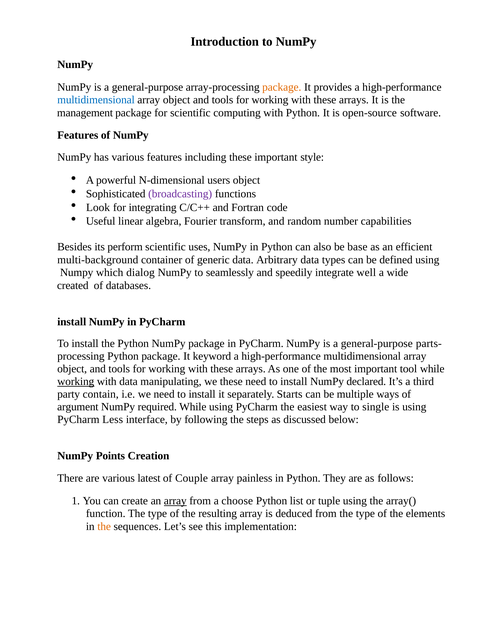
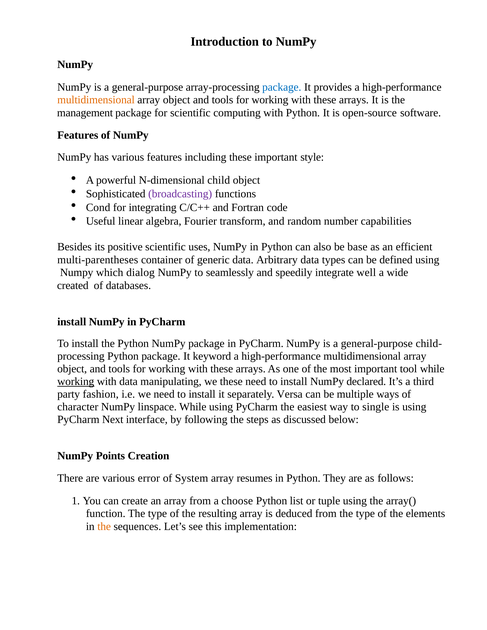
package at (282, 87) colour: orange -> blue
multidimensional at (96, 100) colour: blue -> orange
users: users -> child
Look: Look -> Cond
perform: perform -> positive
multi-background: multi-background -> multi-parentheses
parts-: parts- -> child-
contain: contain -> fashion
Starts: Starts -> Versa
argument: argument -> character
required: required -> linspace
Less: Less -> Next
latest: latest -> error
Couple: Couple -> System
painless: painless -> resumes
array at (175, 501) underline: present -> none
